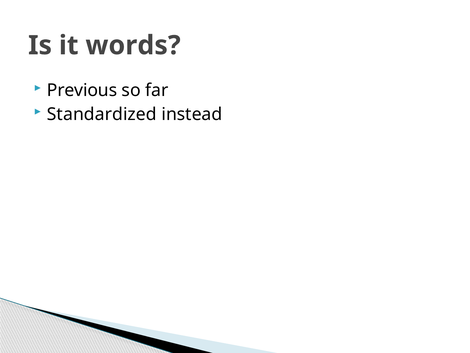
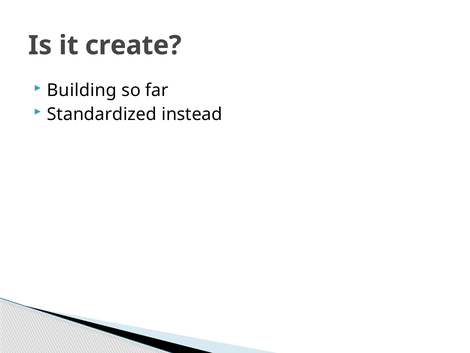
words: words -> create
Previous: Previous -> Building
